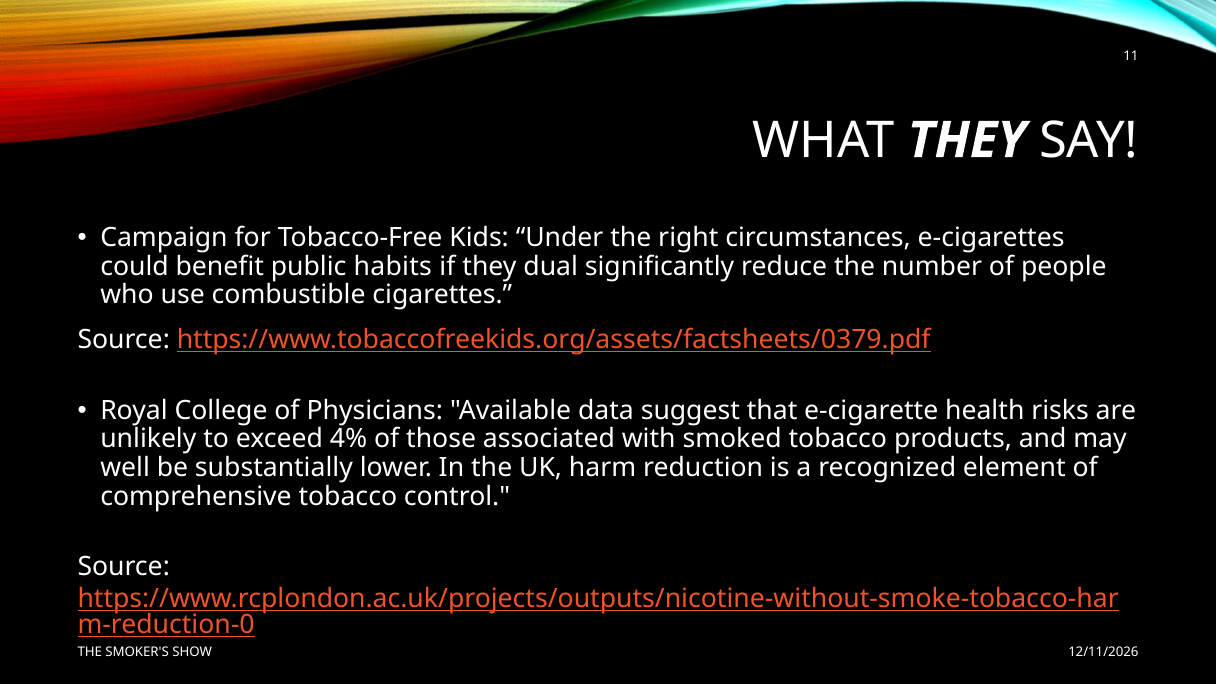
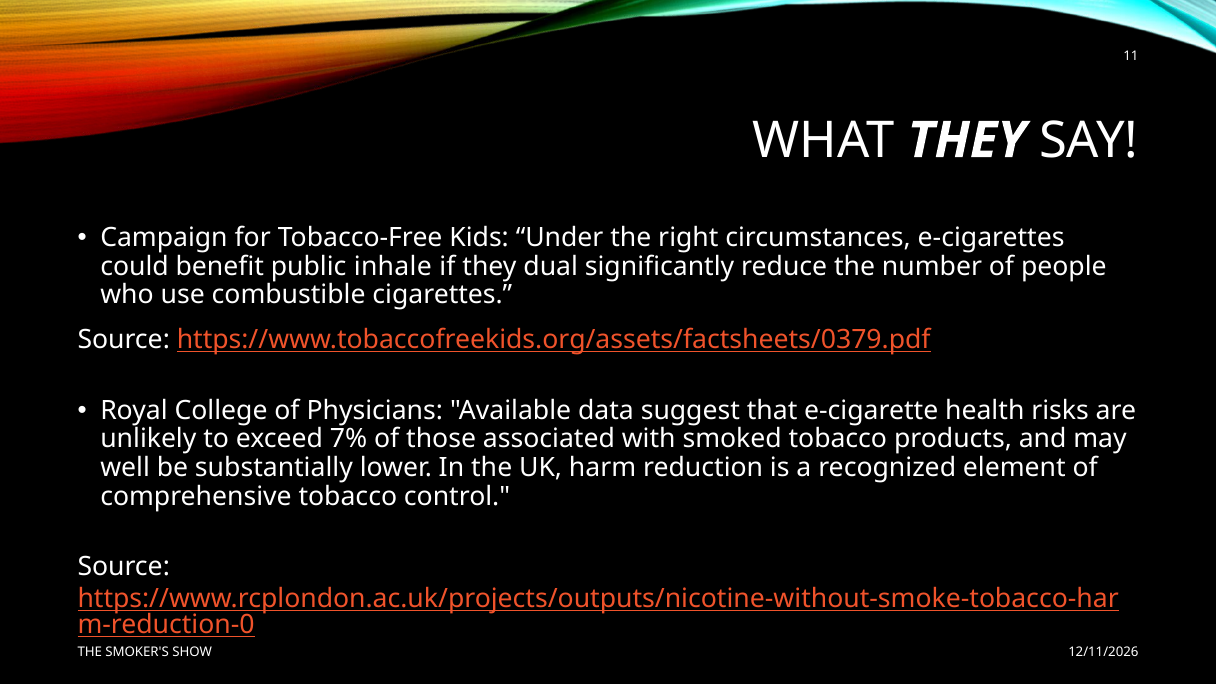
habits: habits -> inhale
4%: 4% -> 7%
